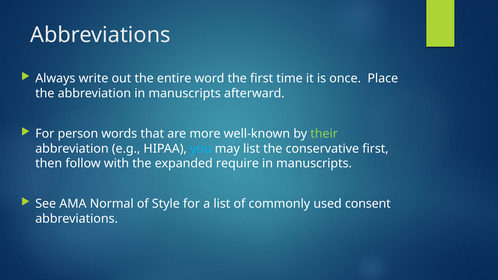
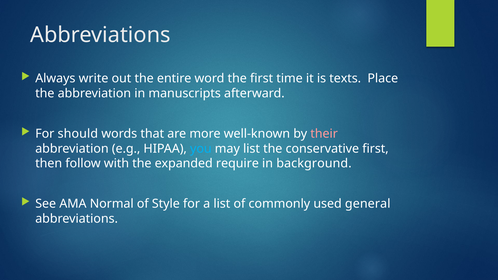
once: once -> texts
person: person -> should
their colour: light green -> pink
manuscripts at (314, 164): manuscripts -> background
consent: consent -> general
